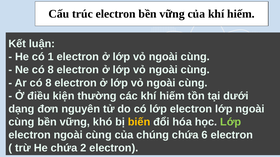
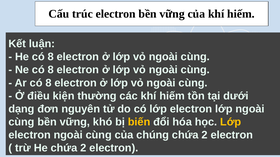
He có 1: 1 -> 8
Lớp at (231, 122) colour: light green -> yellow
chúng chứa 6: 6 -> 2
